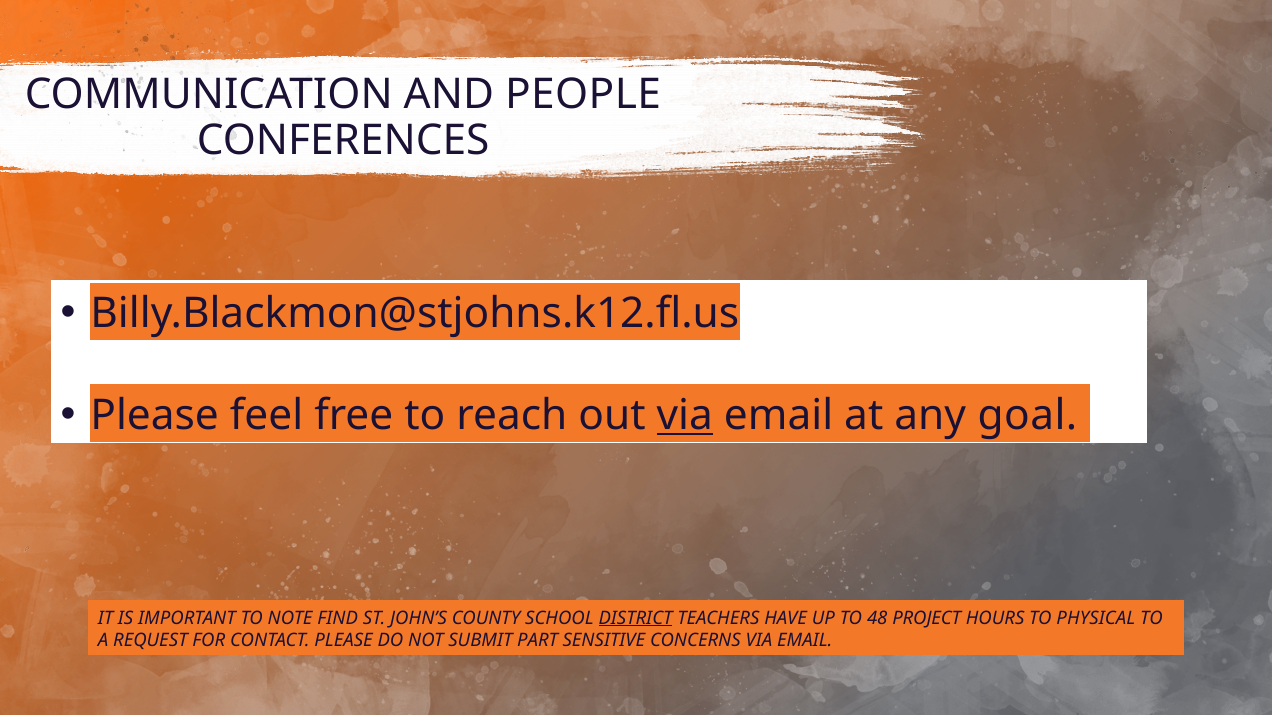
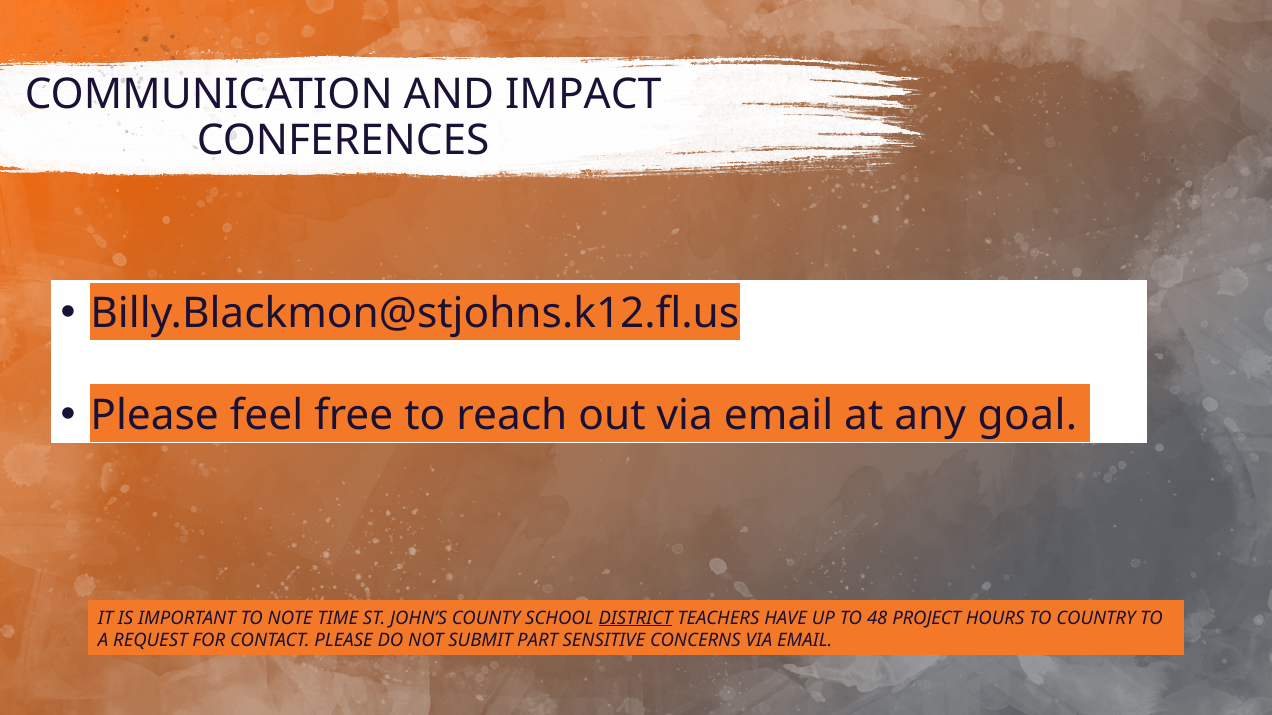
PEOPLE: PEOPLE -> IMPACT
via at (685, 416) underline: present -> none
FIND: FIND -> TIME
PHYSICAL: PHYSICAL -> COUNTRY
